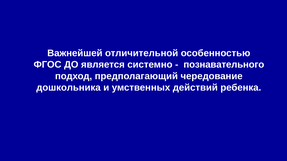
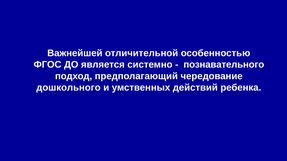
дошкольника: дошкольника -> дошкольного
